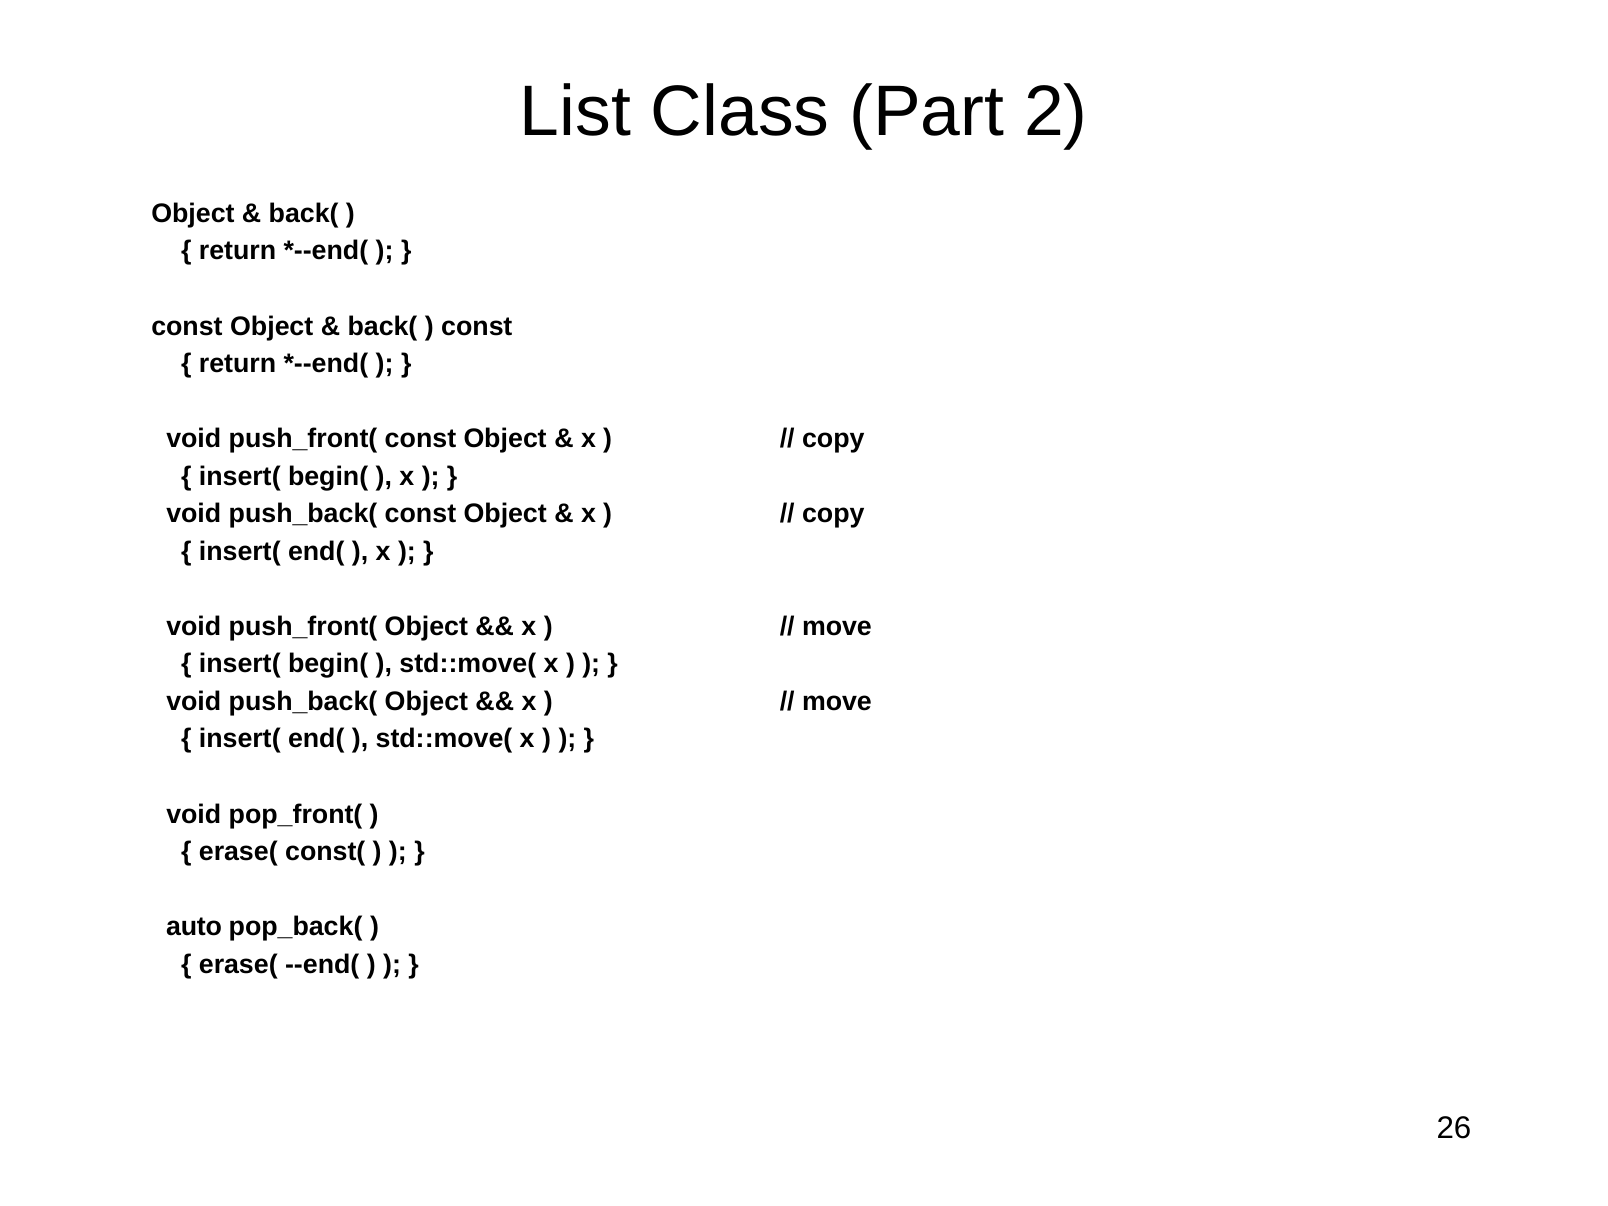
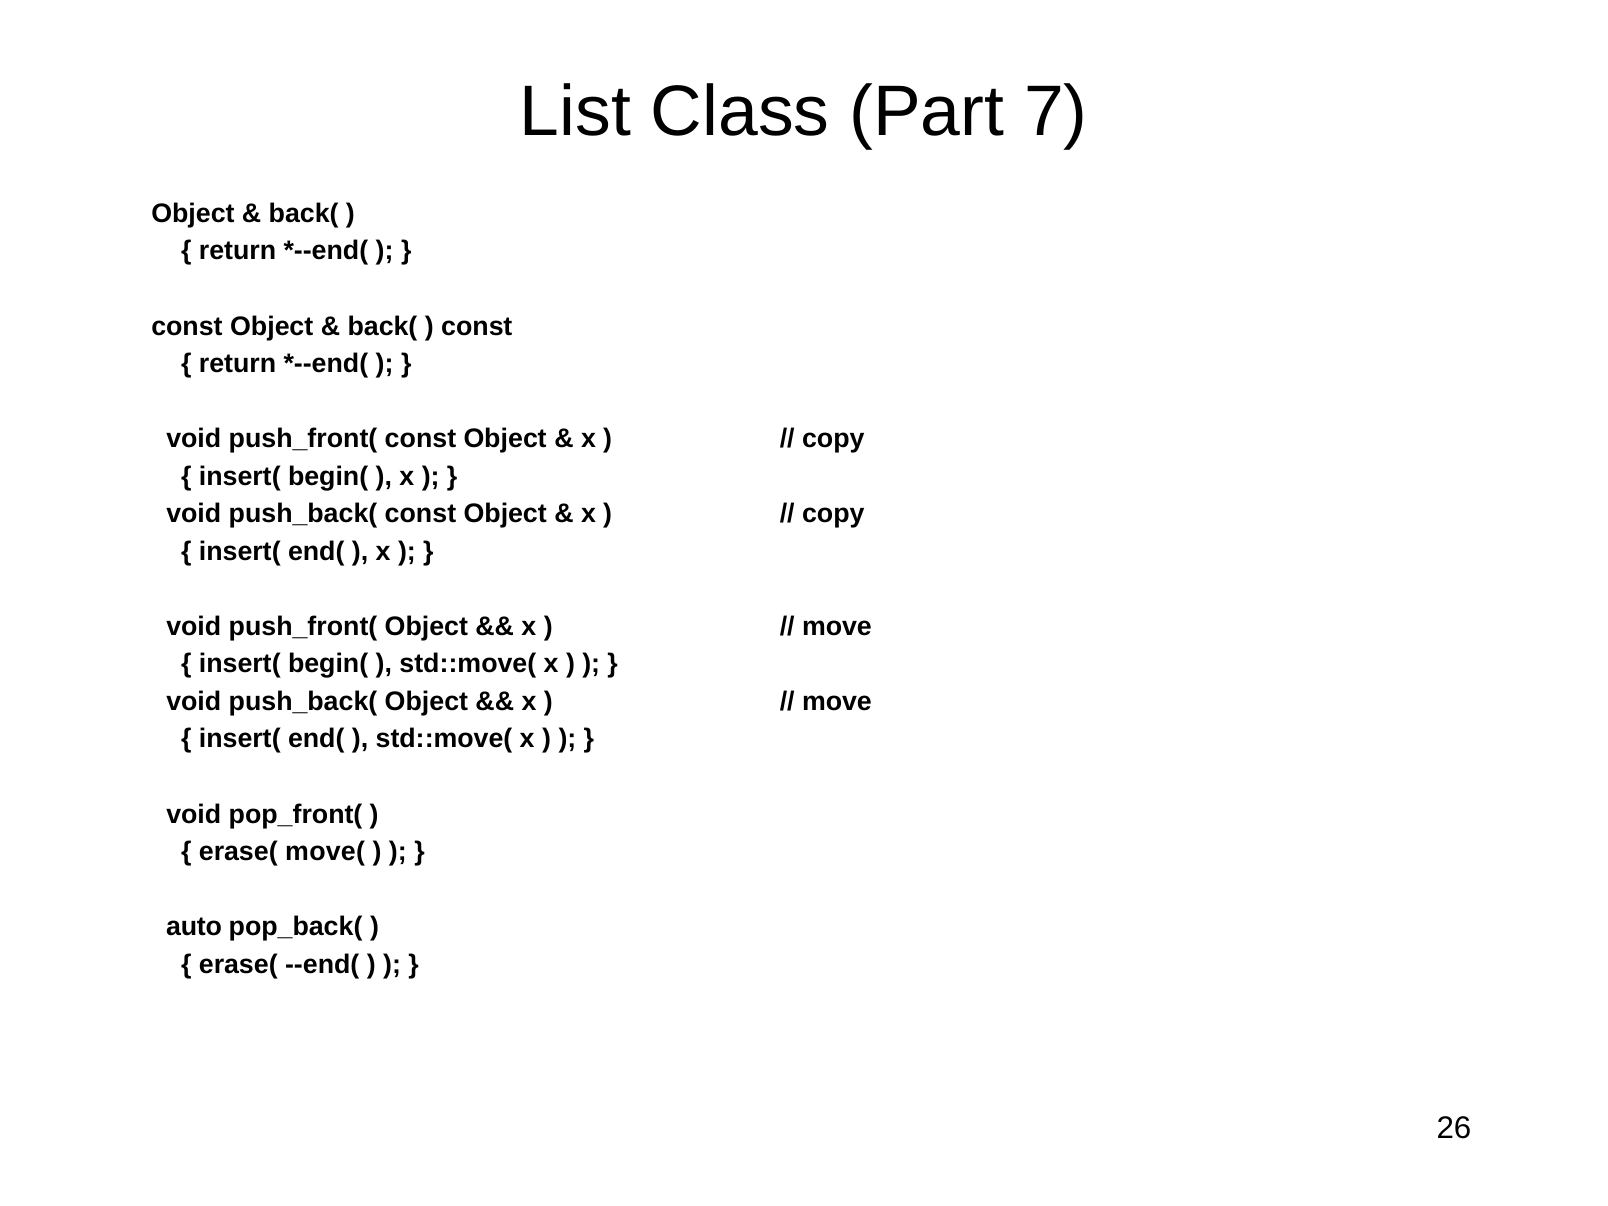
2: 2 -> 7
const(: const( -> move(
